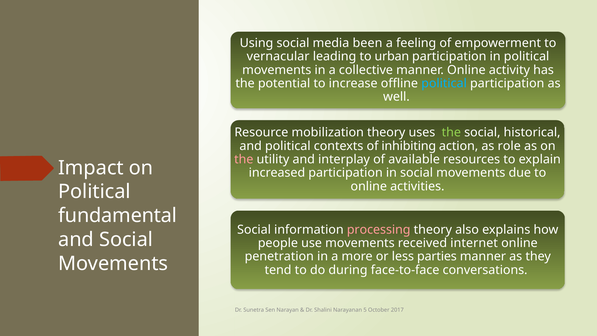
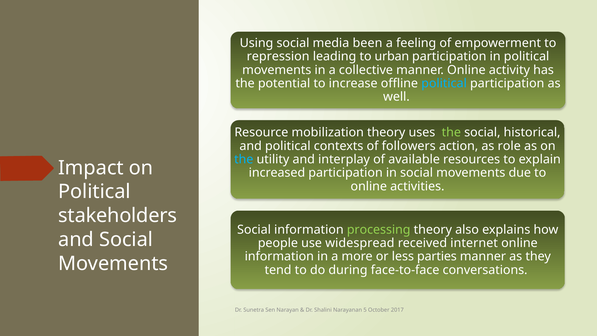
vernacular: vernacular -> repression
inhibiting: inhibiting -> followers
the at (244, 159) colour: pink -> light blue
fundamental: fundamental -> stakeholders
processing colour: pink -> light green
use movements: movements -> widespread
penetration at (279, 256): penetration -> information
